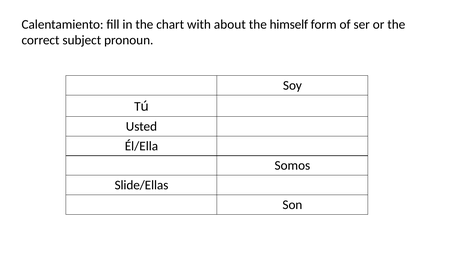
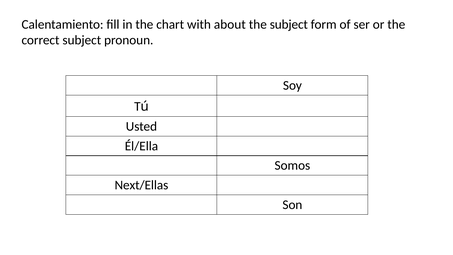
the himself: himself -> subject
Slide/Ellas: Slide/Ellas -> Next/Ellas
